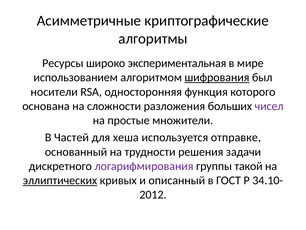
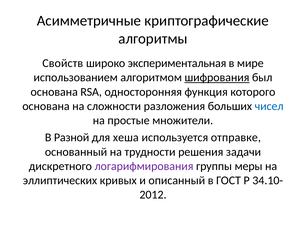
Ресурсы: Ресурсы -> Свойств
носители at (54, 92): носители -> основана
чисел colour: purple -> blue
Частей: Частей -> Разной
такой: такой -> меры
эллиптических underline: present -> none
